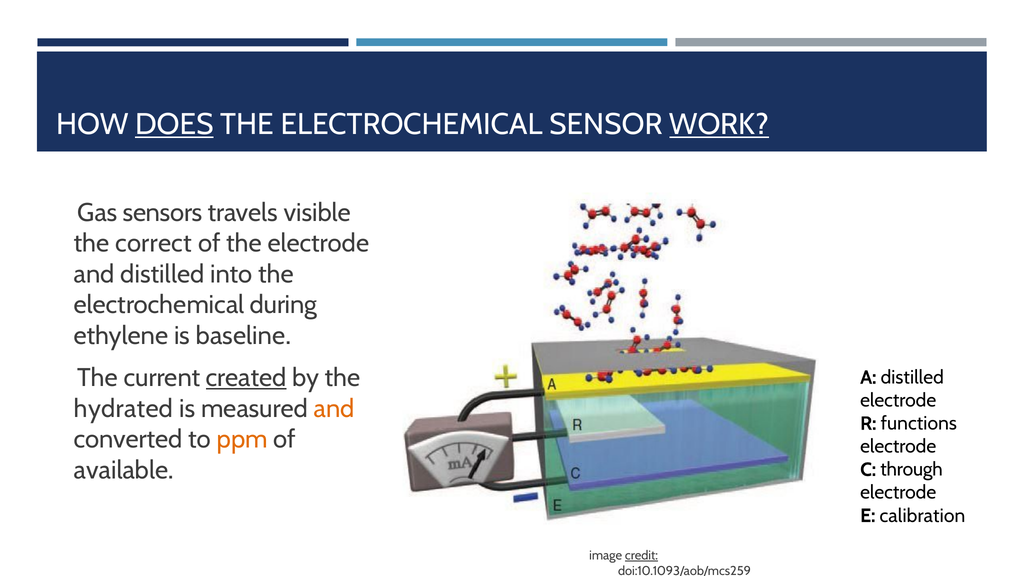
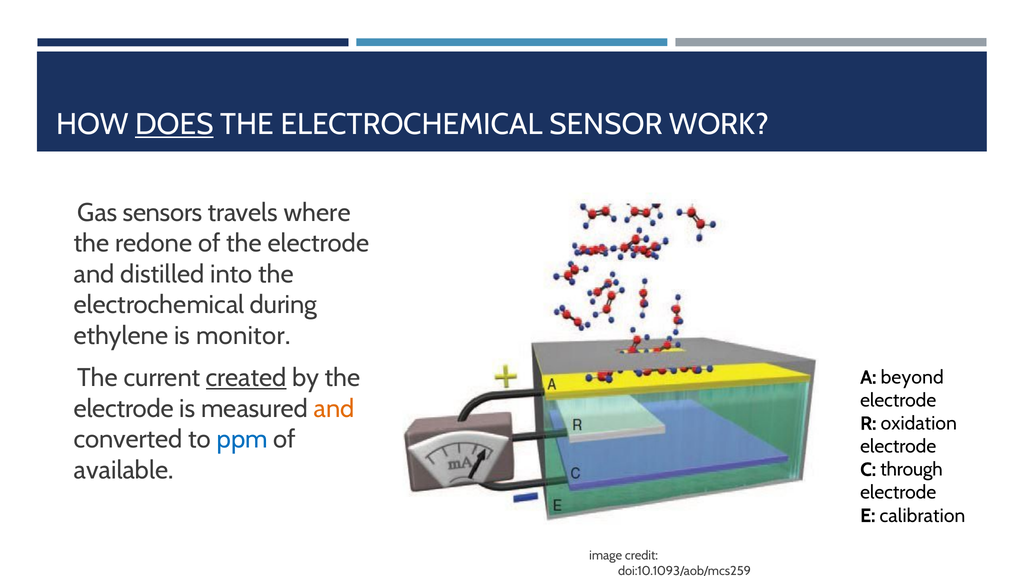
WORK underline: present -> none
visible: visible -> where
correct: correct -> redone
baseline: baseline -> monitor
A distilled: distilled -> beyond
hydrated at (124, 409): hydrated -> electrode
functions: functions -> oxidation
ppm colour: orange -> blue
credit underline: present -> none
